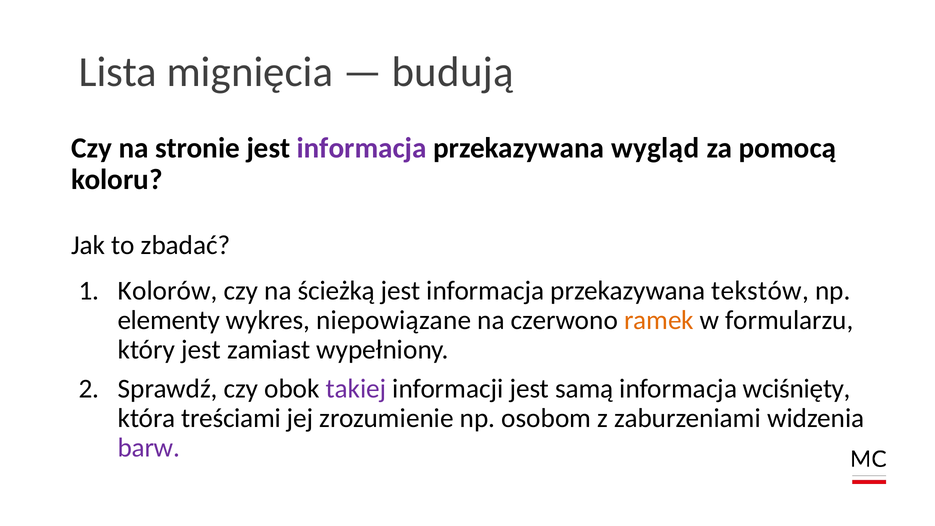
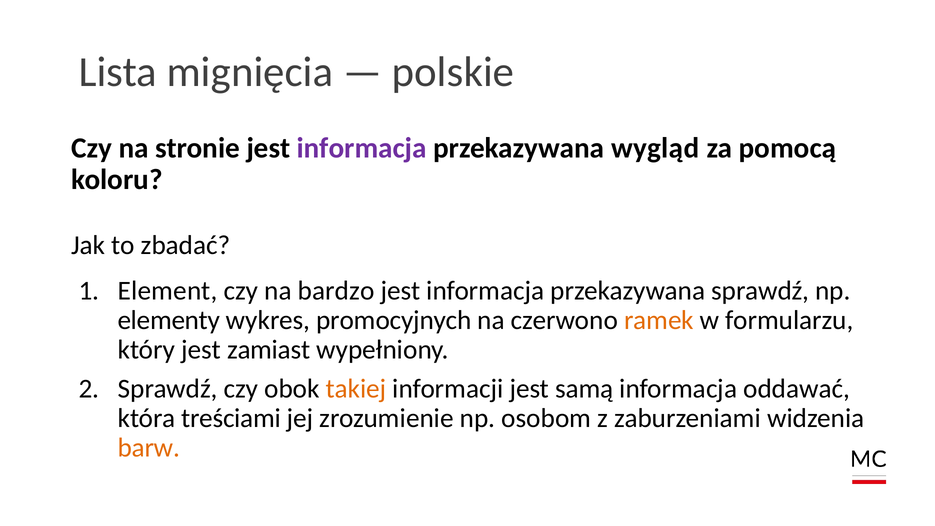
budują: budują -> polskie
Kolorów: Kolorów -> Element
ścieżką: ścieżką -> bardzo
przekazywana tekstów: tekstów -> sprawdź
niepowiązane: niepowiązane -> promocyjnych
takiej colour: purple -> orange
wciśnięty: wciśnięty -> oddawać
barw colour: purple -> orange
